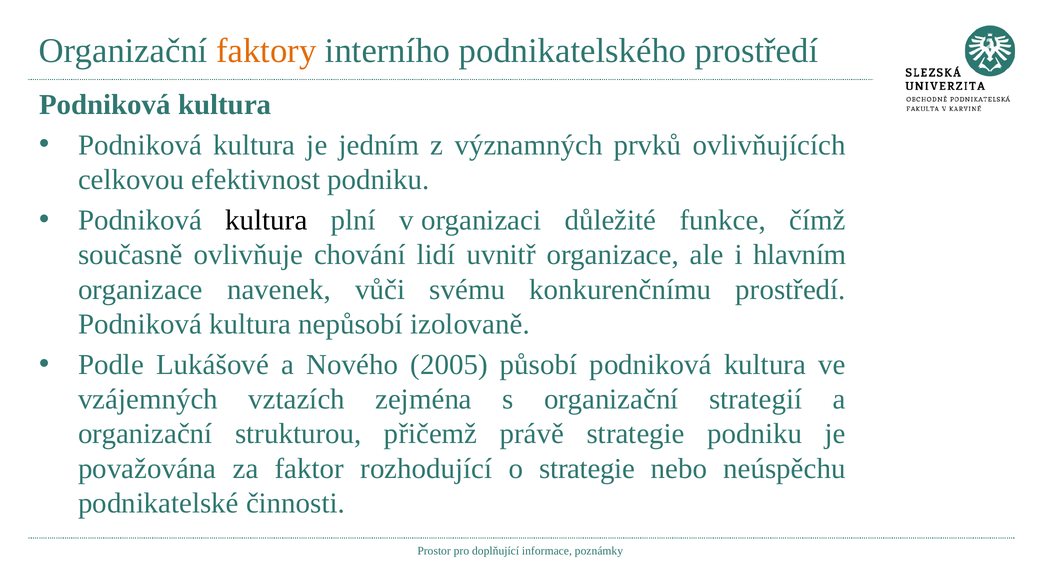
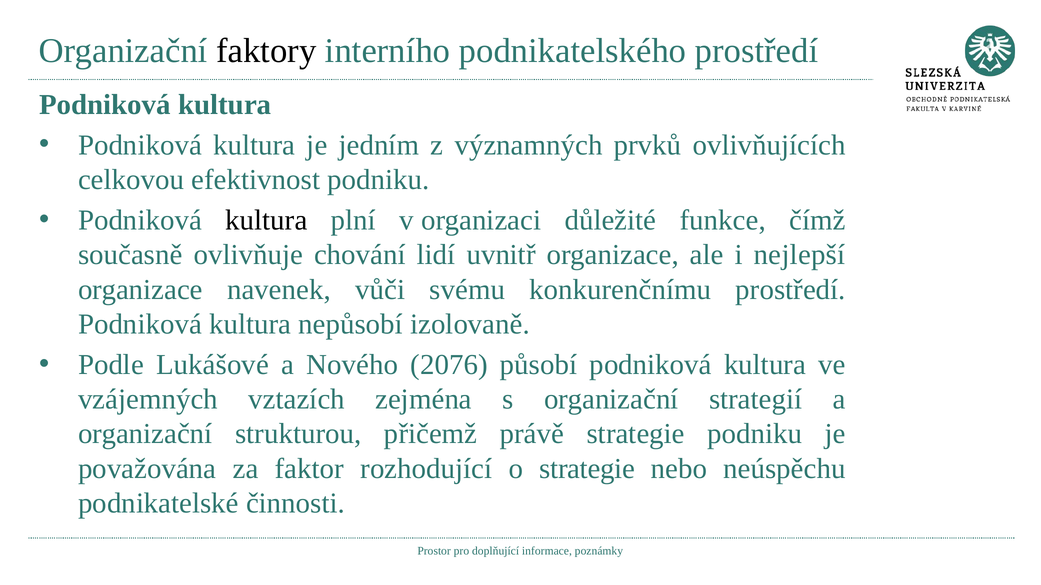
faktory colour: orange -> black
hlavním: hlavním -> nejlepší
2005: 2005 -> 2076
